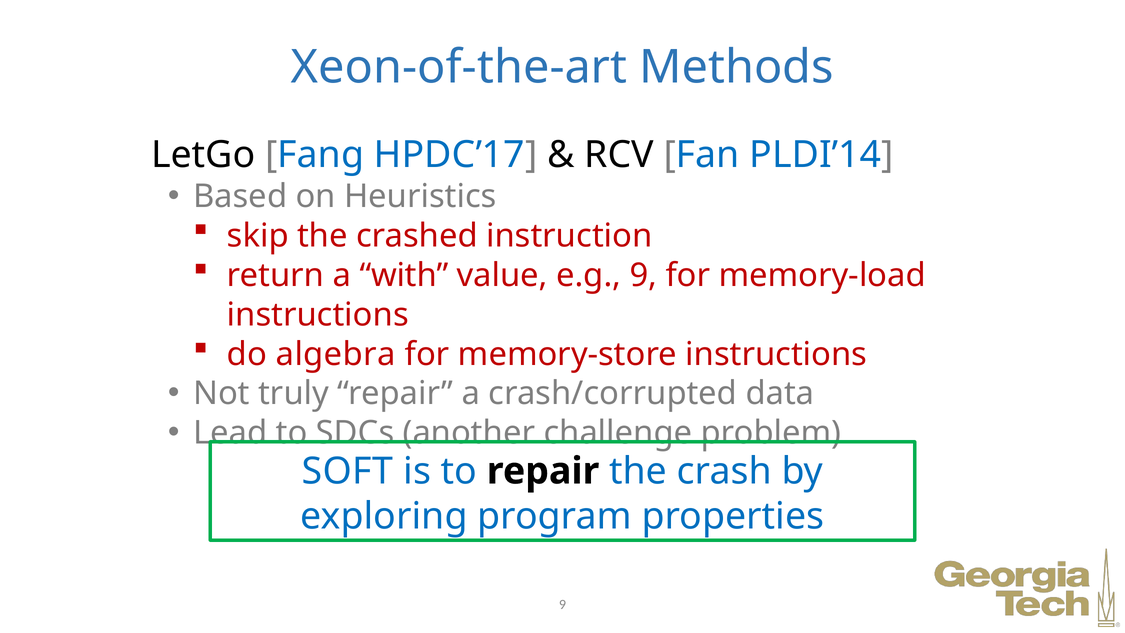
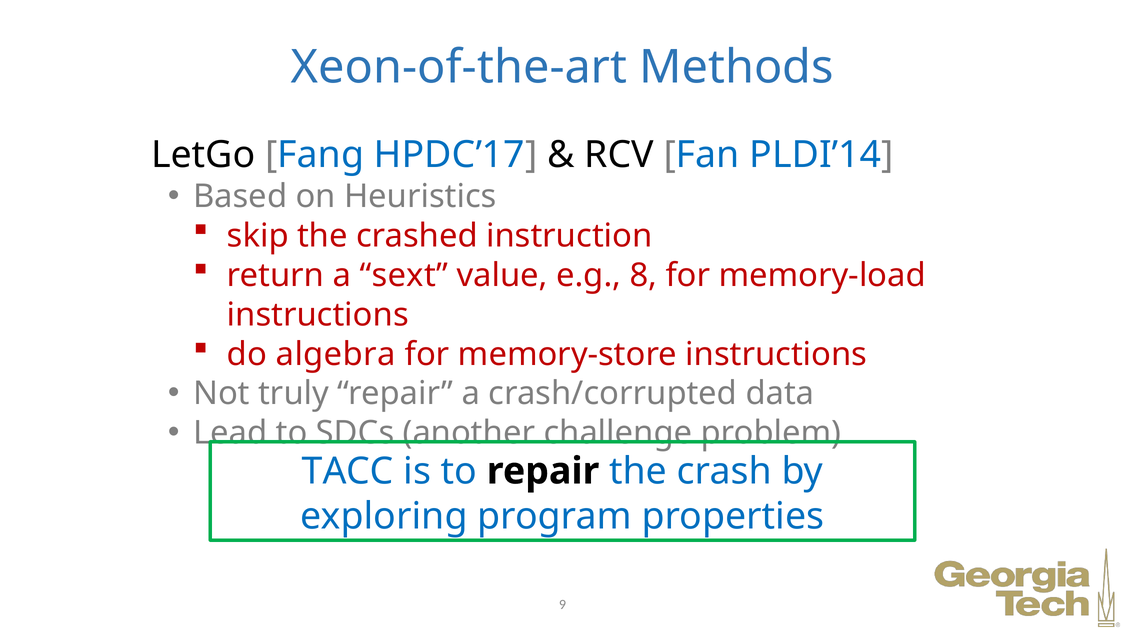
with: with -> sext
e.g 9: 9 -> 8
SOFT: SOFT -> TACC
